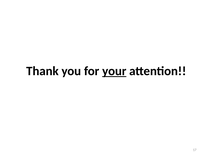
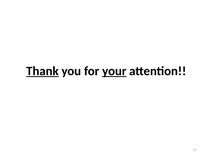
Thank underline: none -> present
